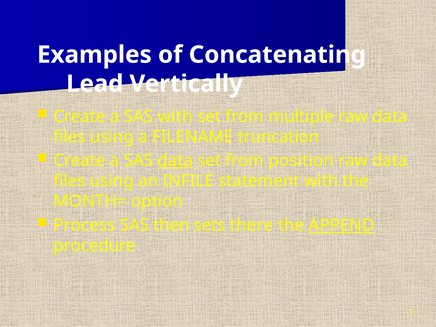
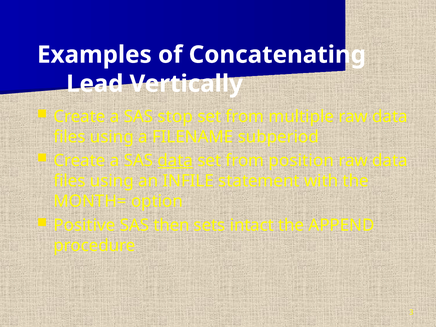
SAS with: with -> stop
truncation: truncation -> subperiod
Process: Process -> Positive
there: there -> intact
APPEND underline: present -> none
